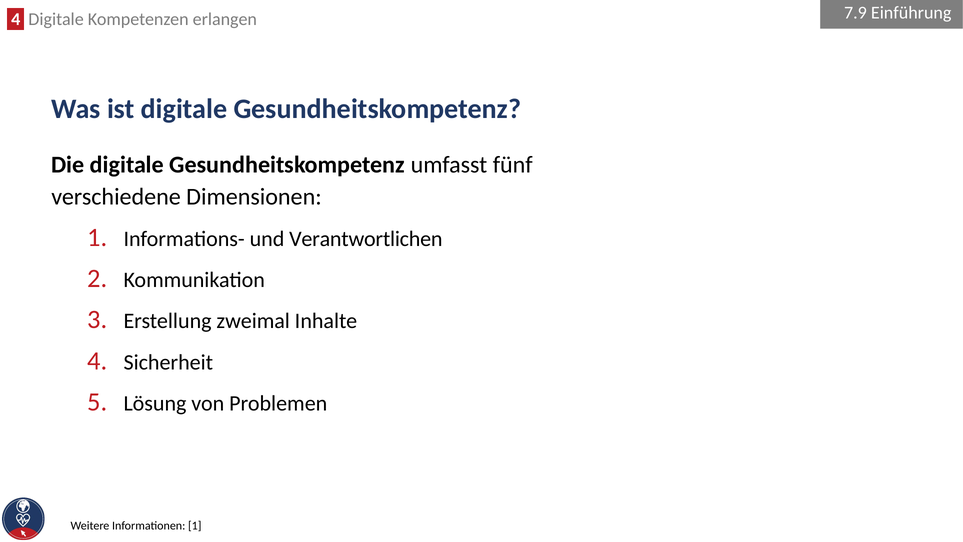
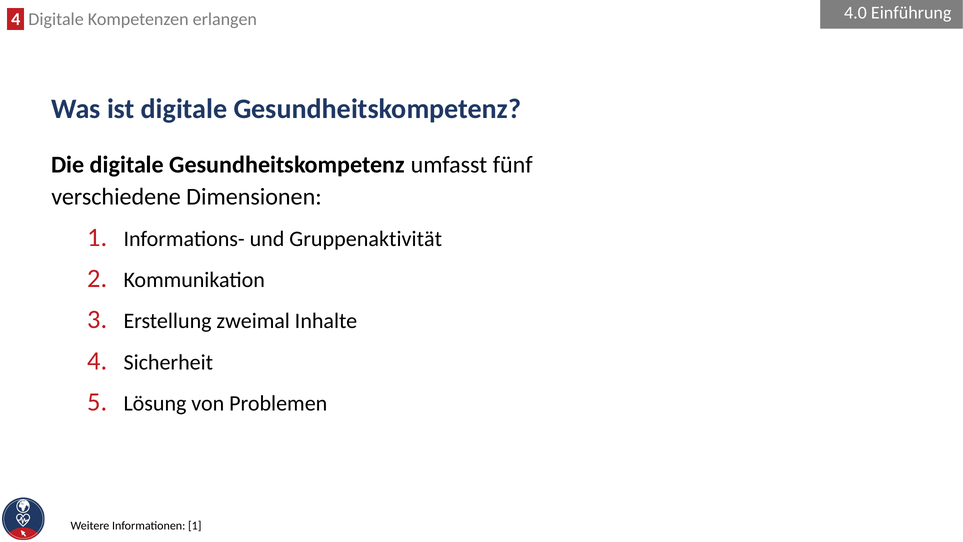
7.9: 7.9 -> 4.0
Verantwortlichen: Verantwortlichen -> Gruppenaktivität
